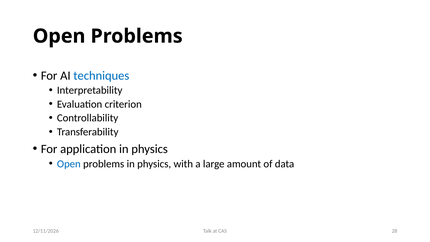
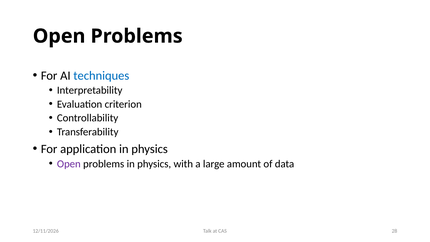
Open at (69, 164) colour: blue -> purple
